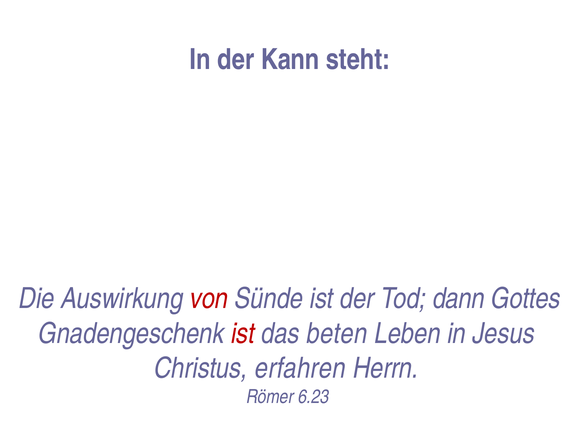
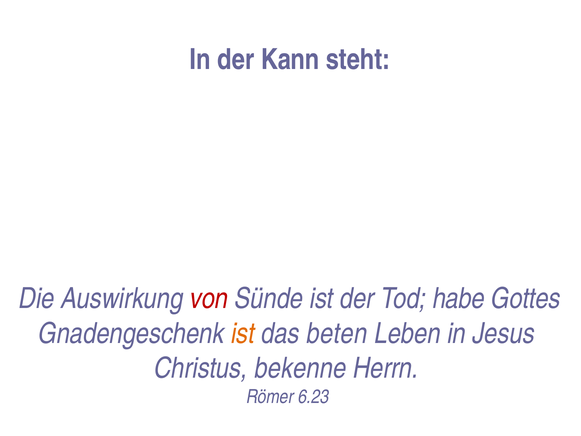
dann: dann -> habe
ist at (243, 333) colour: red -> orange
erfahren: erfahren -> bekenne
